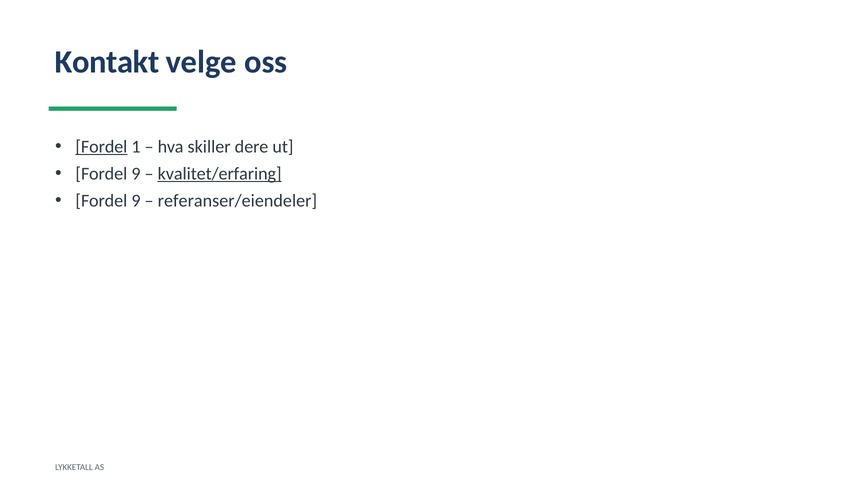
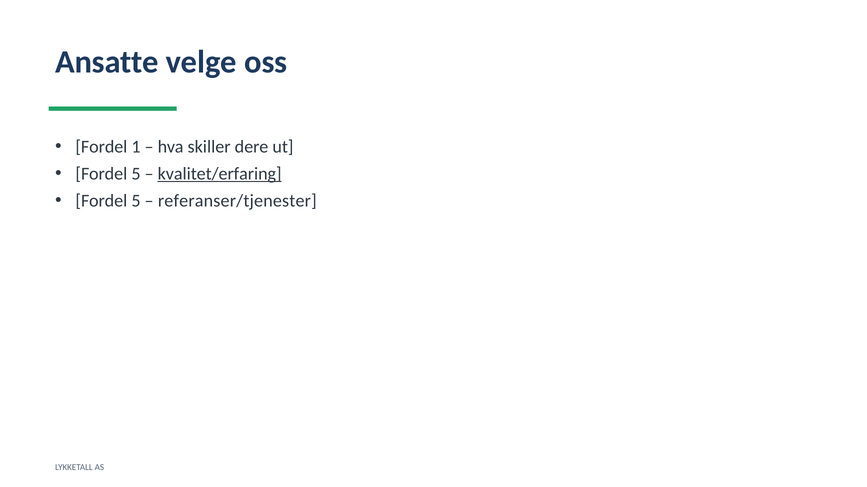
Kontakt: Kontakt -> Ansatte
Fordel at (101, 147) underline: present -> none
9 at (136, 174): 9 -> 5
9 at (136, 201): 9 -> 5
referanser/eiendeler: referanser/eiendeler -> referanser/tjenester
